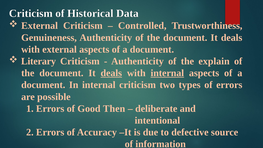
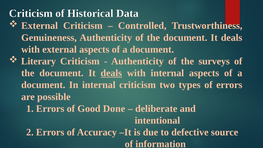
explain: explain -> surveys
internal at (167, 73) underline: present -> none
Then: Then -> Done
